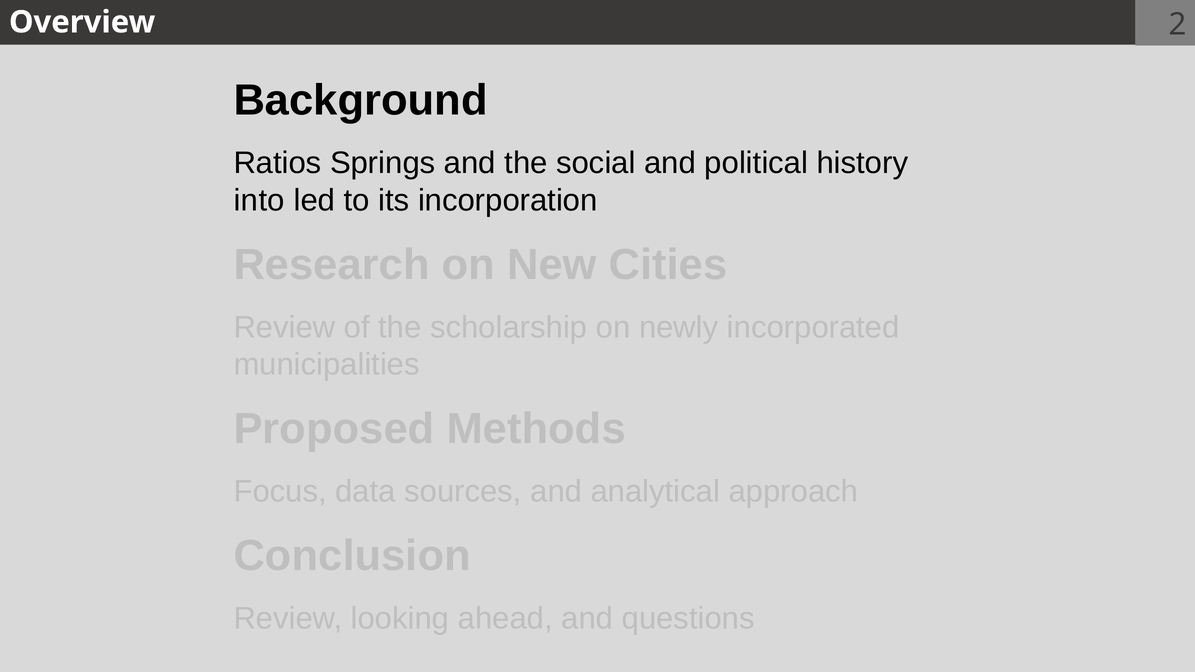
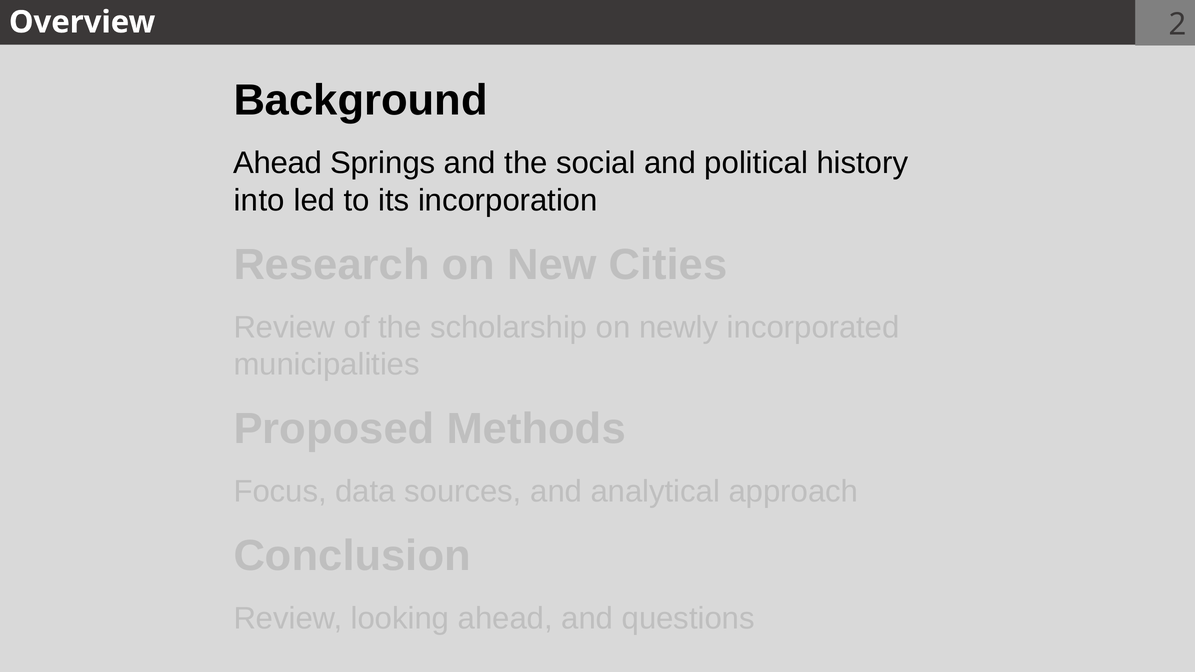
Ratios at (278, 163): Ratios -> Ahead
